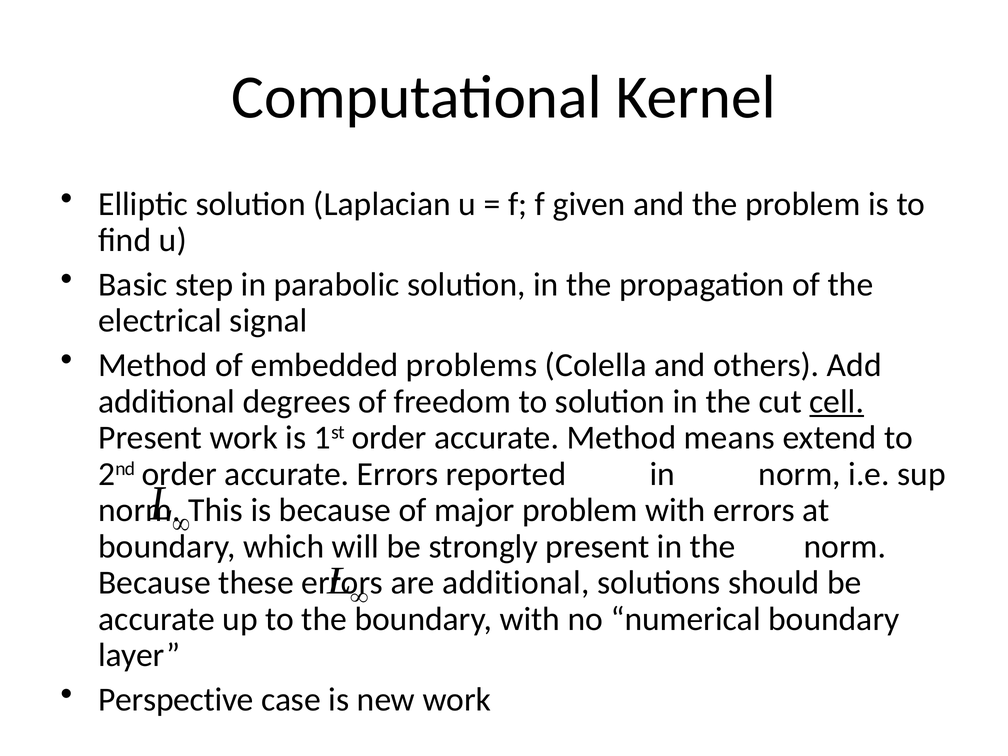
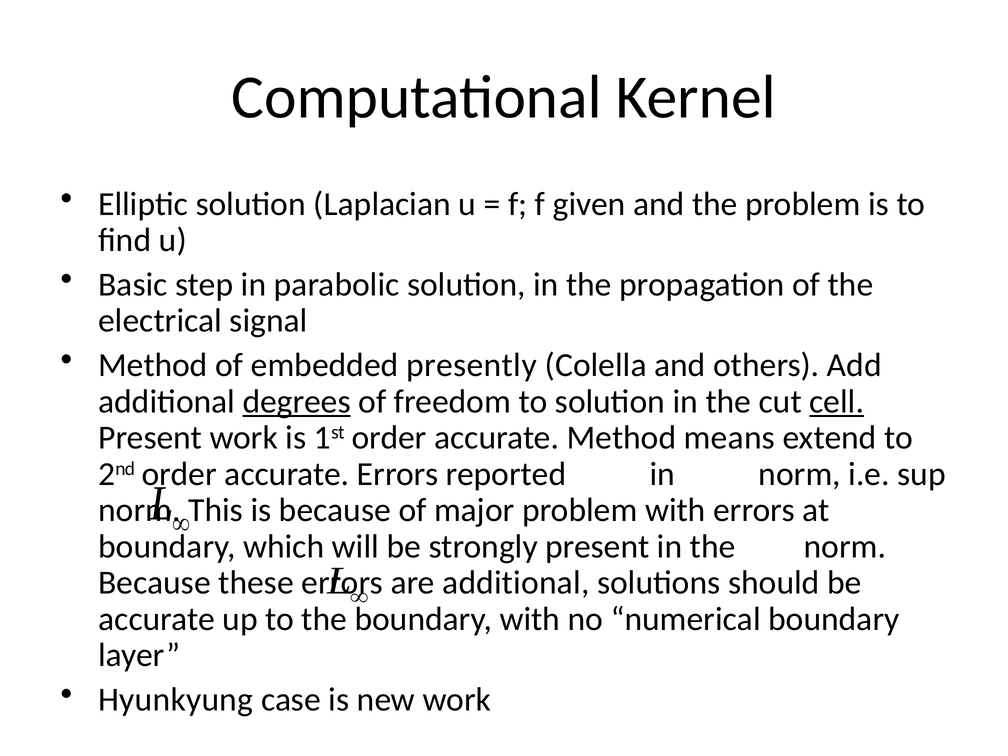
problems: problems -> presently
degrees underline: none -> present
Perspective: Perspective -> Hyunkyung
